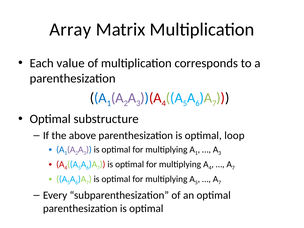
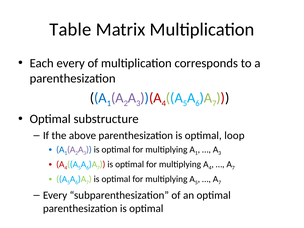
Array: Array -> Table
Each value: value -> every
